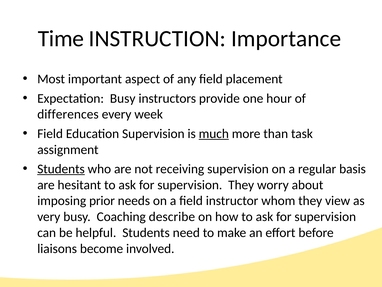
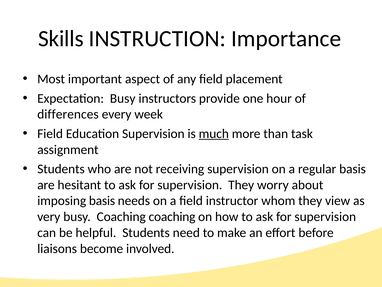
Time: Time -> Skills
Students at (61, 169) underline: present -> none
imposing prior: prior -> basis
Coaching describe: describe -> coaching
